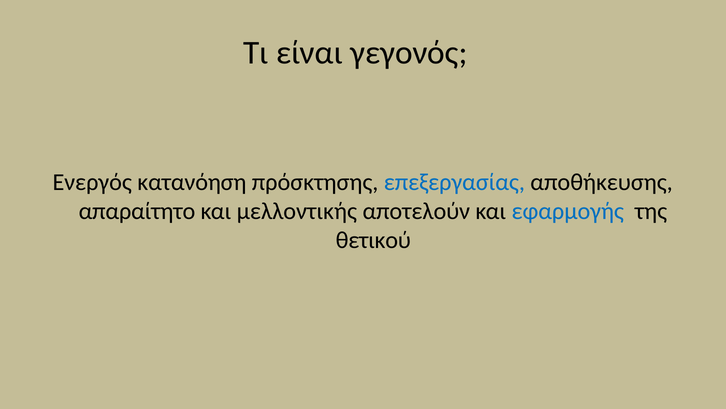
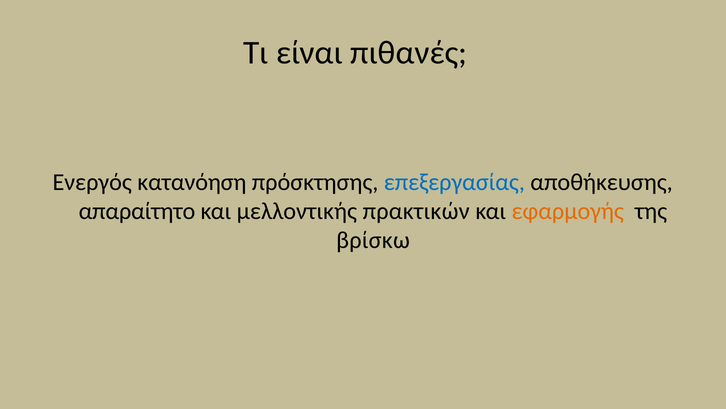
γεγονός: γεγονός -> πιθανές
αποτελούν: αποτελούν -> πρακτικών
εφαρμογής colour: blue -> orange
θετικού: θετικού -> βρίσκω
